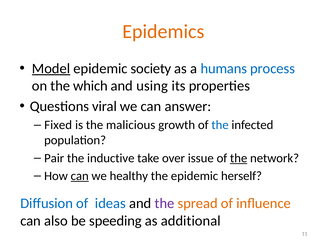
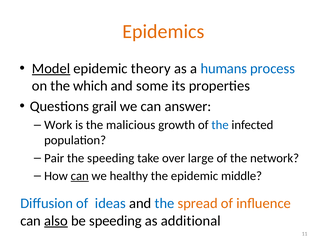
society: society -> theory
using: using -> some
viral: viral -> grail
Fixed: Fixed -> Work
the inductive: inductive -> speeding
issue: issue -> large
the at (239, 158) underline: present -> none
herself: herself -> middle
the at (165, 203) colour: purple -> blue
also underline: none -> present
